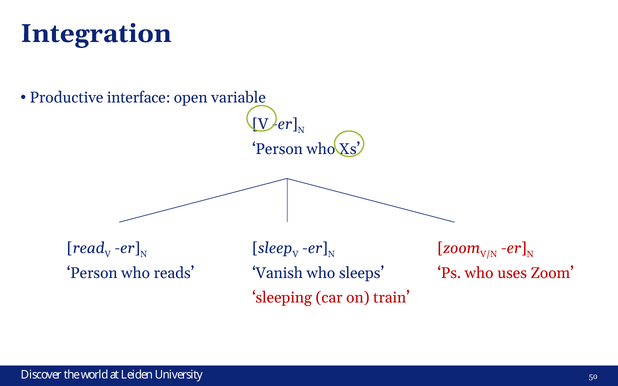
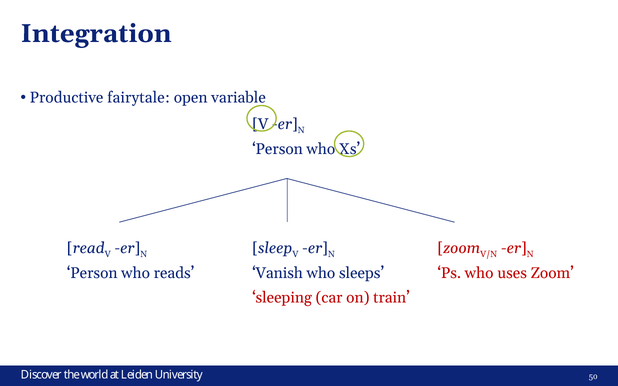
interface: interface -> fairytale
